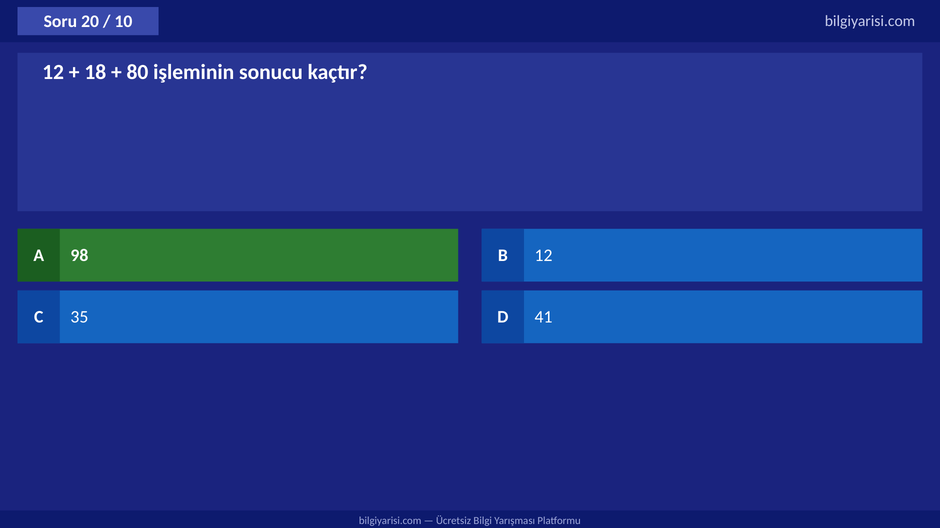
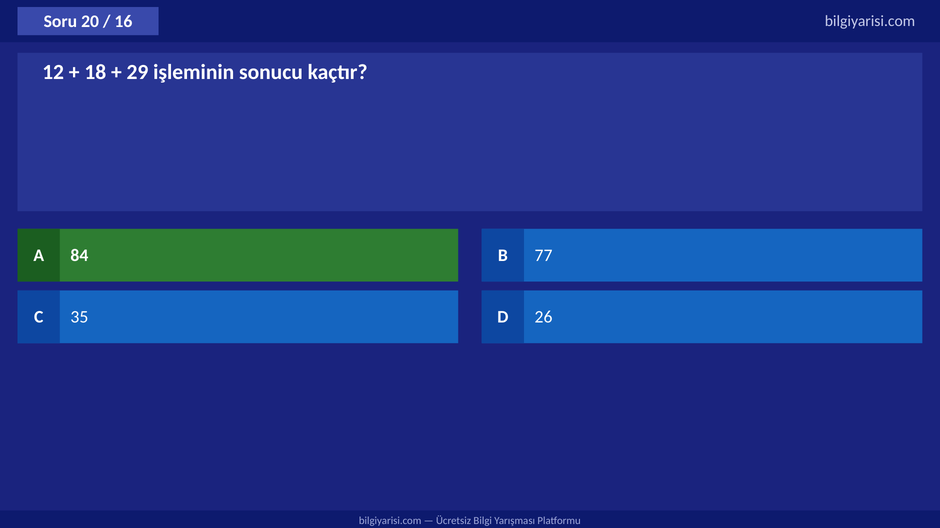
10: 10 -> 16
80: 80 -> 29
98: 98 -> 84
B 12: 12 -> 77
41: 41 -> 26
